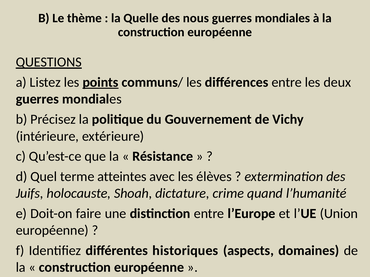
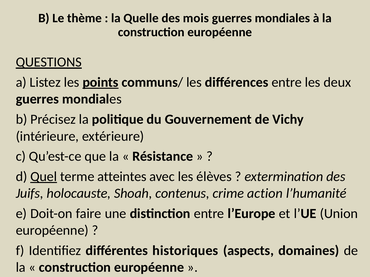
nous: nous -> mois
Quel underline: none -> present
dictature: dictature -> contenus
quand: quand -> action
